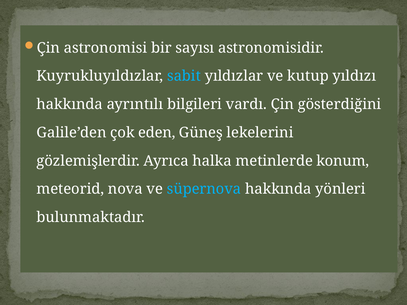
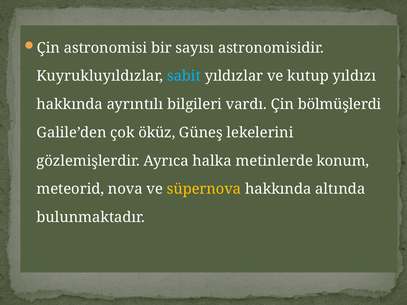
gösterdiğini: gösterdiğini -> bölmüşlerdi
eden: eden -> öküz
süpernova colour: light blue -> yellow
yönleri: yönleri -> altında
